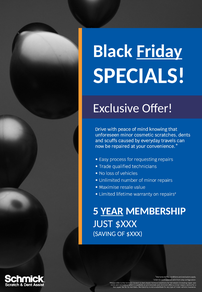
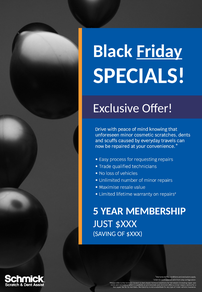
YEAR underline: present -> none
